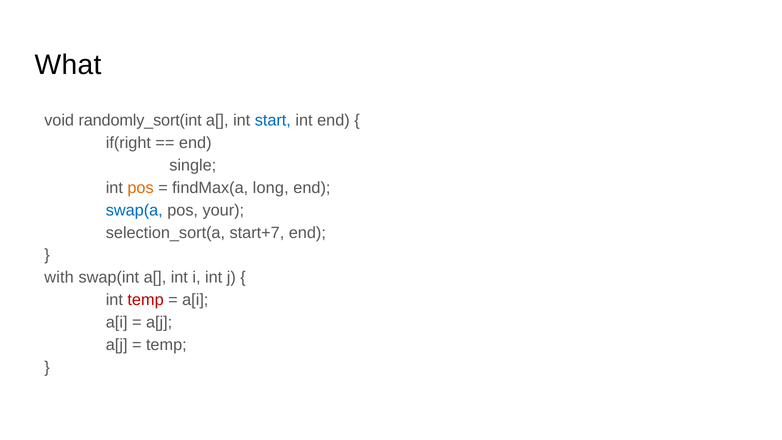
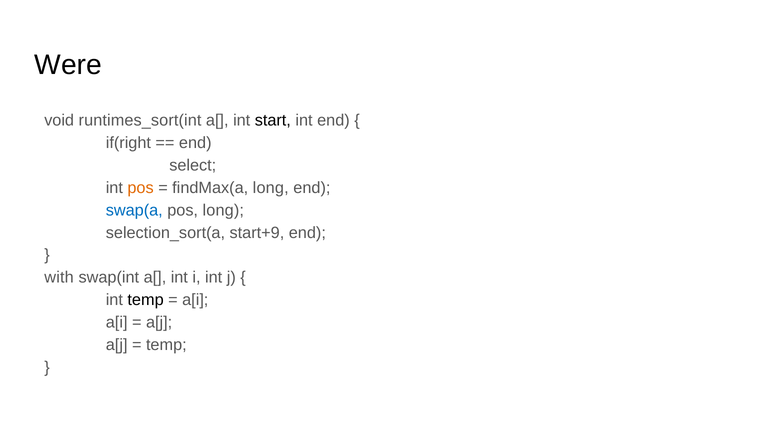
What: What -> Were
randomly_sort(int: randomly_sort(int -> runtimes_sort(int
start colour: blue -> black
single: single -> select
pos your: your -> long
start+7: start+7 -> start+9
temp at (146, 300) colour: red -> black
